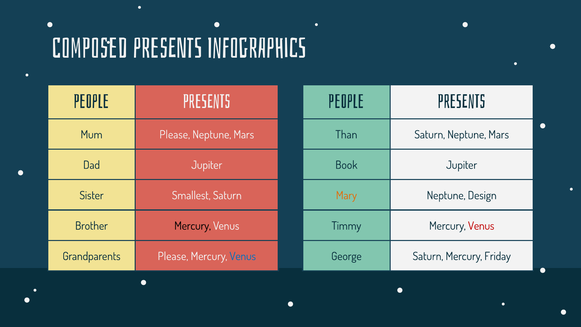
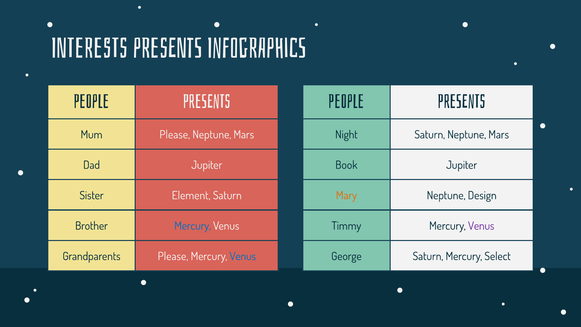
Composed: Composed -> Interests
Than: Than -> Night
Smallest: Smallest -> Element
Mercury at (193, 226) colour: black -> blue
Venus at (481, 226) colour: red -> purple
Friday: Friday -> Select
